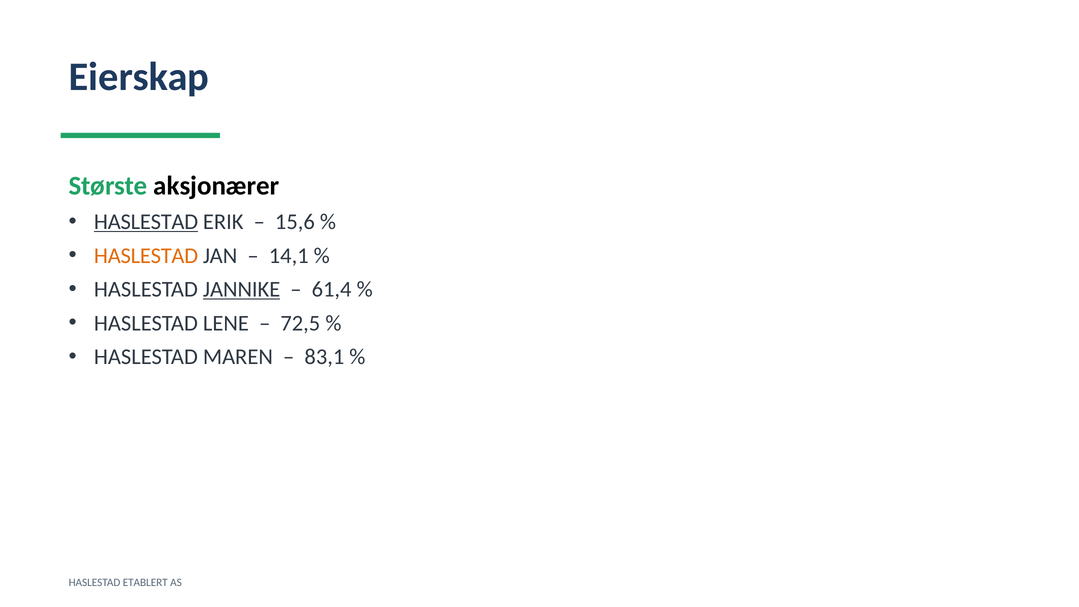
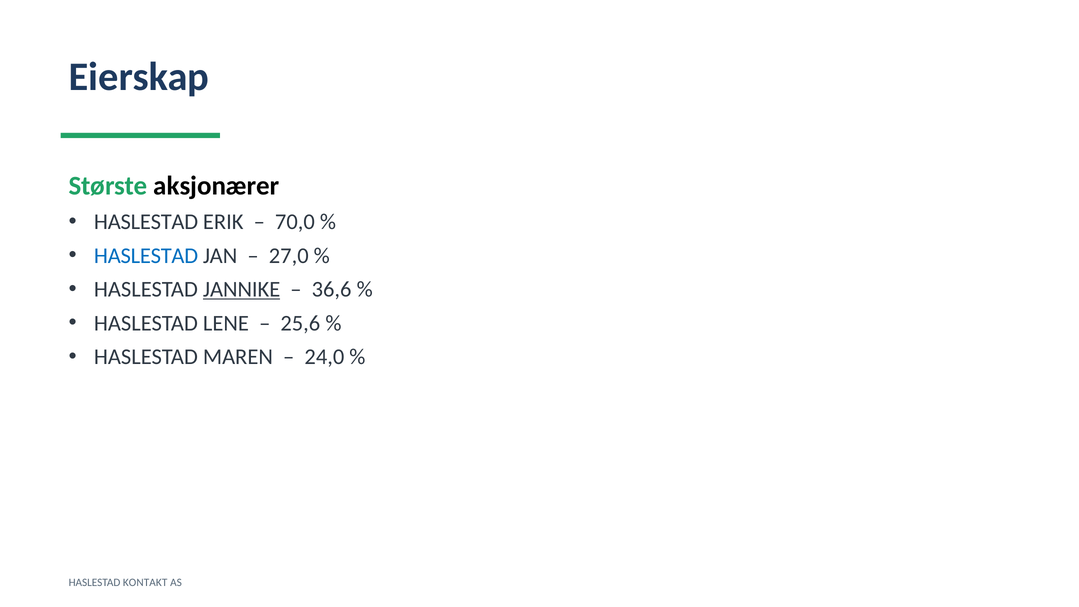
HASLESTAD at (146, 222) underline: present -> none
15,6: 15,6 -> 70,0
HASLESTAD at (146, 256) colour: orange -> blue
14,1: 14,1 -> 27,0
61,4: 61,4 -> 36,6
72,5: 72,5 -> 25,6
83,1: 83,1 -> 24,0
ETABLERT: ETABLERT -> KONTAKT
